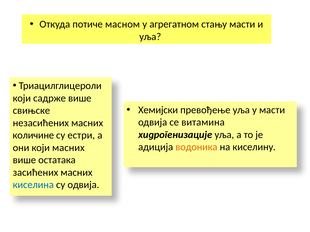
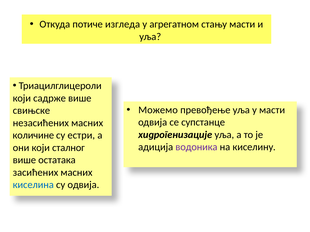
масном: масном -> изгледа
Хемијски: Хемијски -> Можемо
витамина: витамина -> супстанце
водоника colour: orange -> purple
који масних: масних -> сталног
